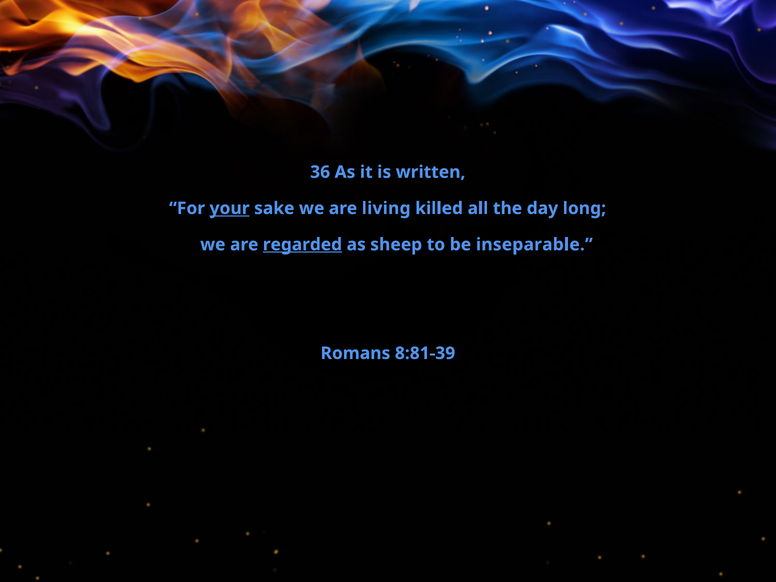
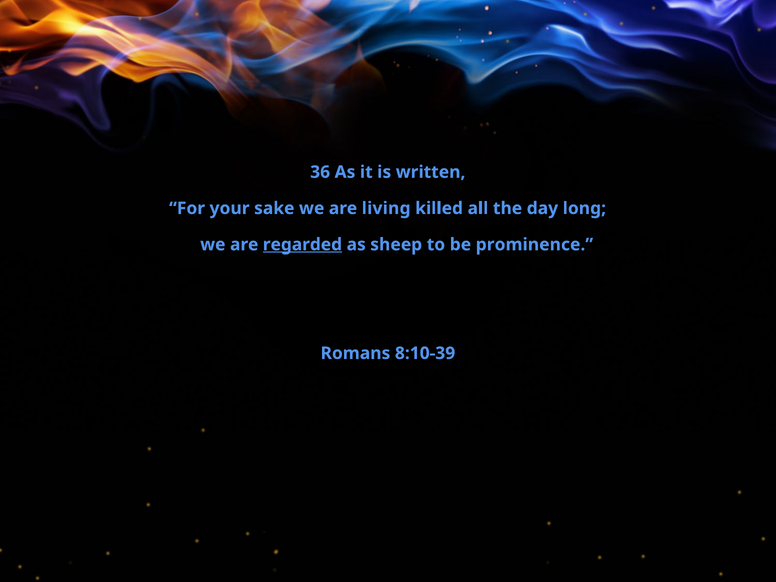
your underline: present -> none
inseparable: inseparable -> prominence
8:81-39: 8:81-39 -> 8:10-39
